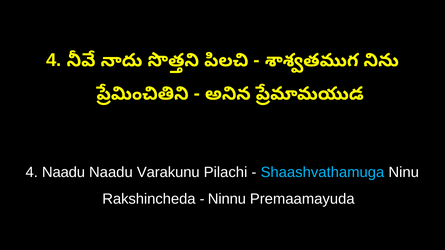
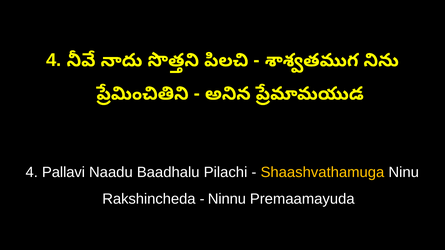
4 Naadu: Naadu -> Pallavi
Varakunu: Varakunu -> Baadhalu
Shaashvathamuga colour: light blue -> yellow
